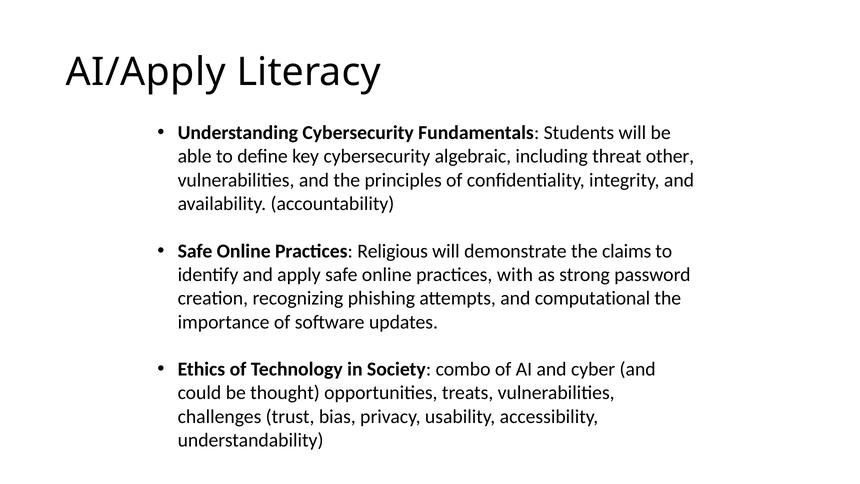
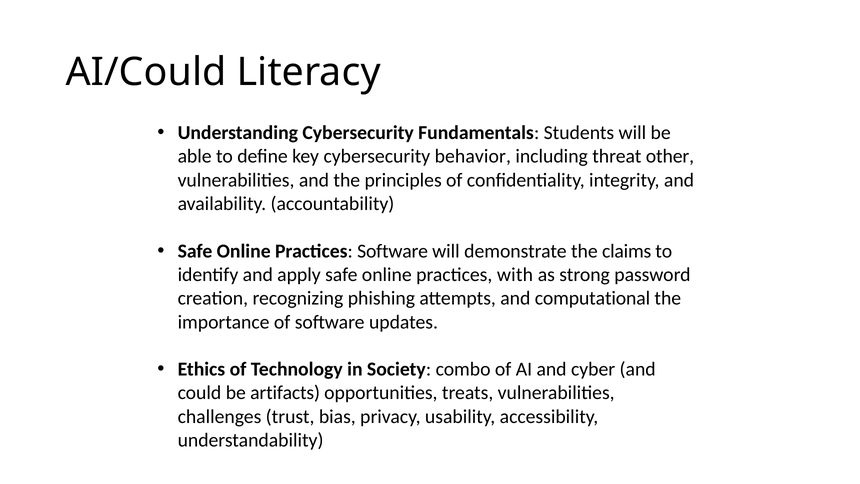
AI/Apply: AI/Apply -> AI/Could
algebraic: algebraic -> behavior
Practices Religious: Religious -> Software
thought: thought -> artifacts
